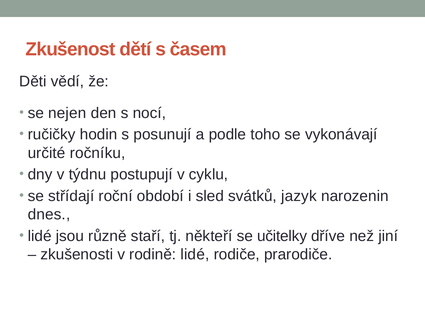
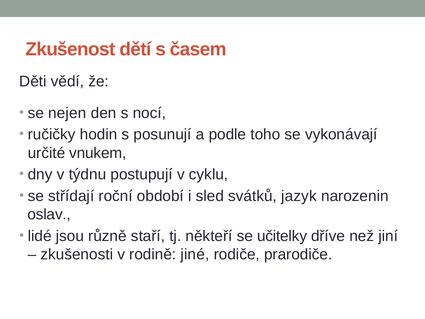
ročníku: ročníku -> vnukem
dnes: dnes -> oslav
rodině lidé: lidé -> jiné
